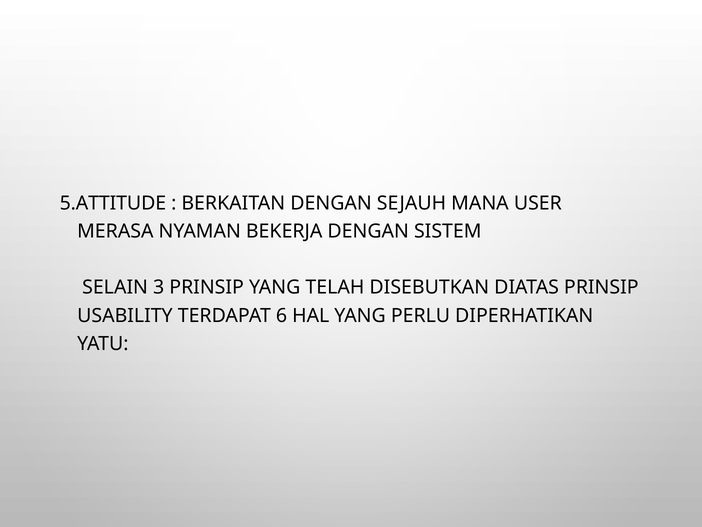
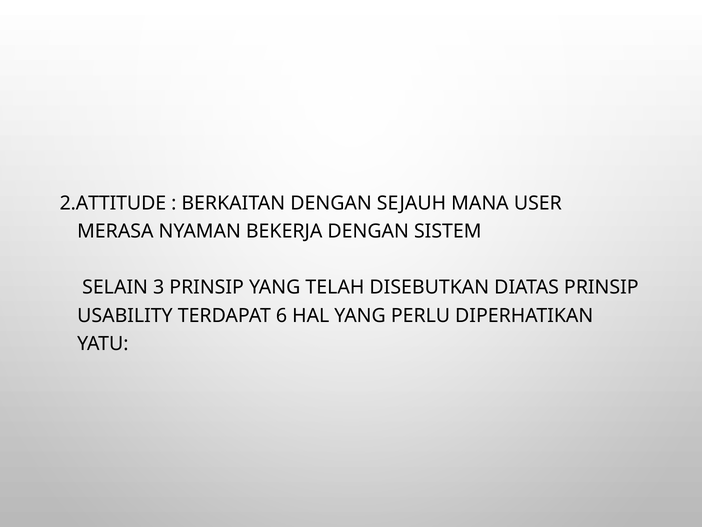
5.ATTITUDE: 5.ATTITUDE -> 2.ATTITUDE
